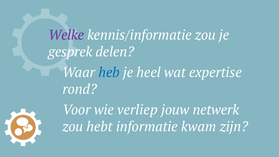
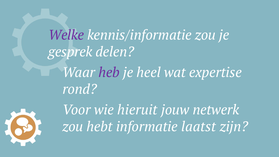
heb colour: blue -> purple
verliep: verliep -> hieruit
kwam: kwam -> laatst
